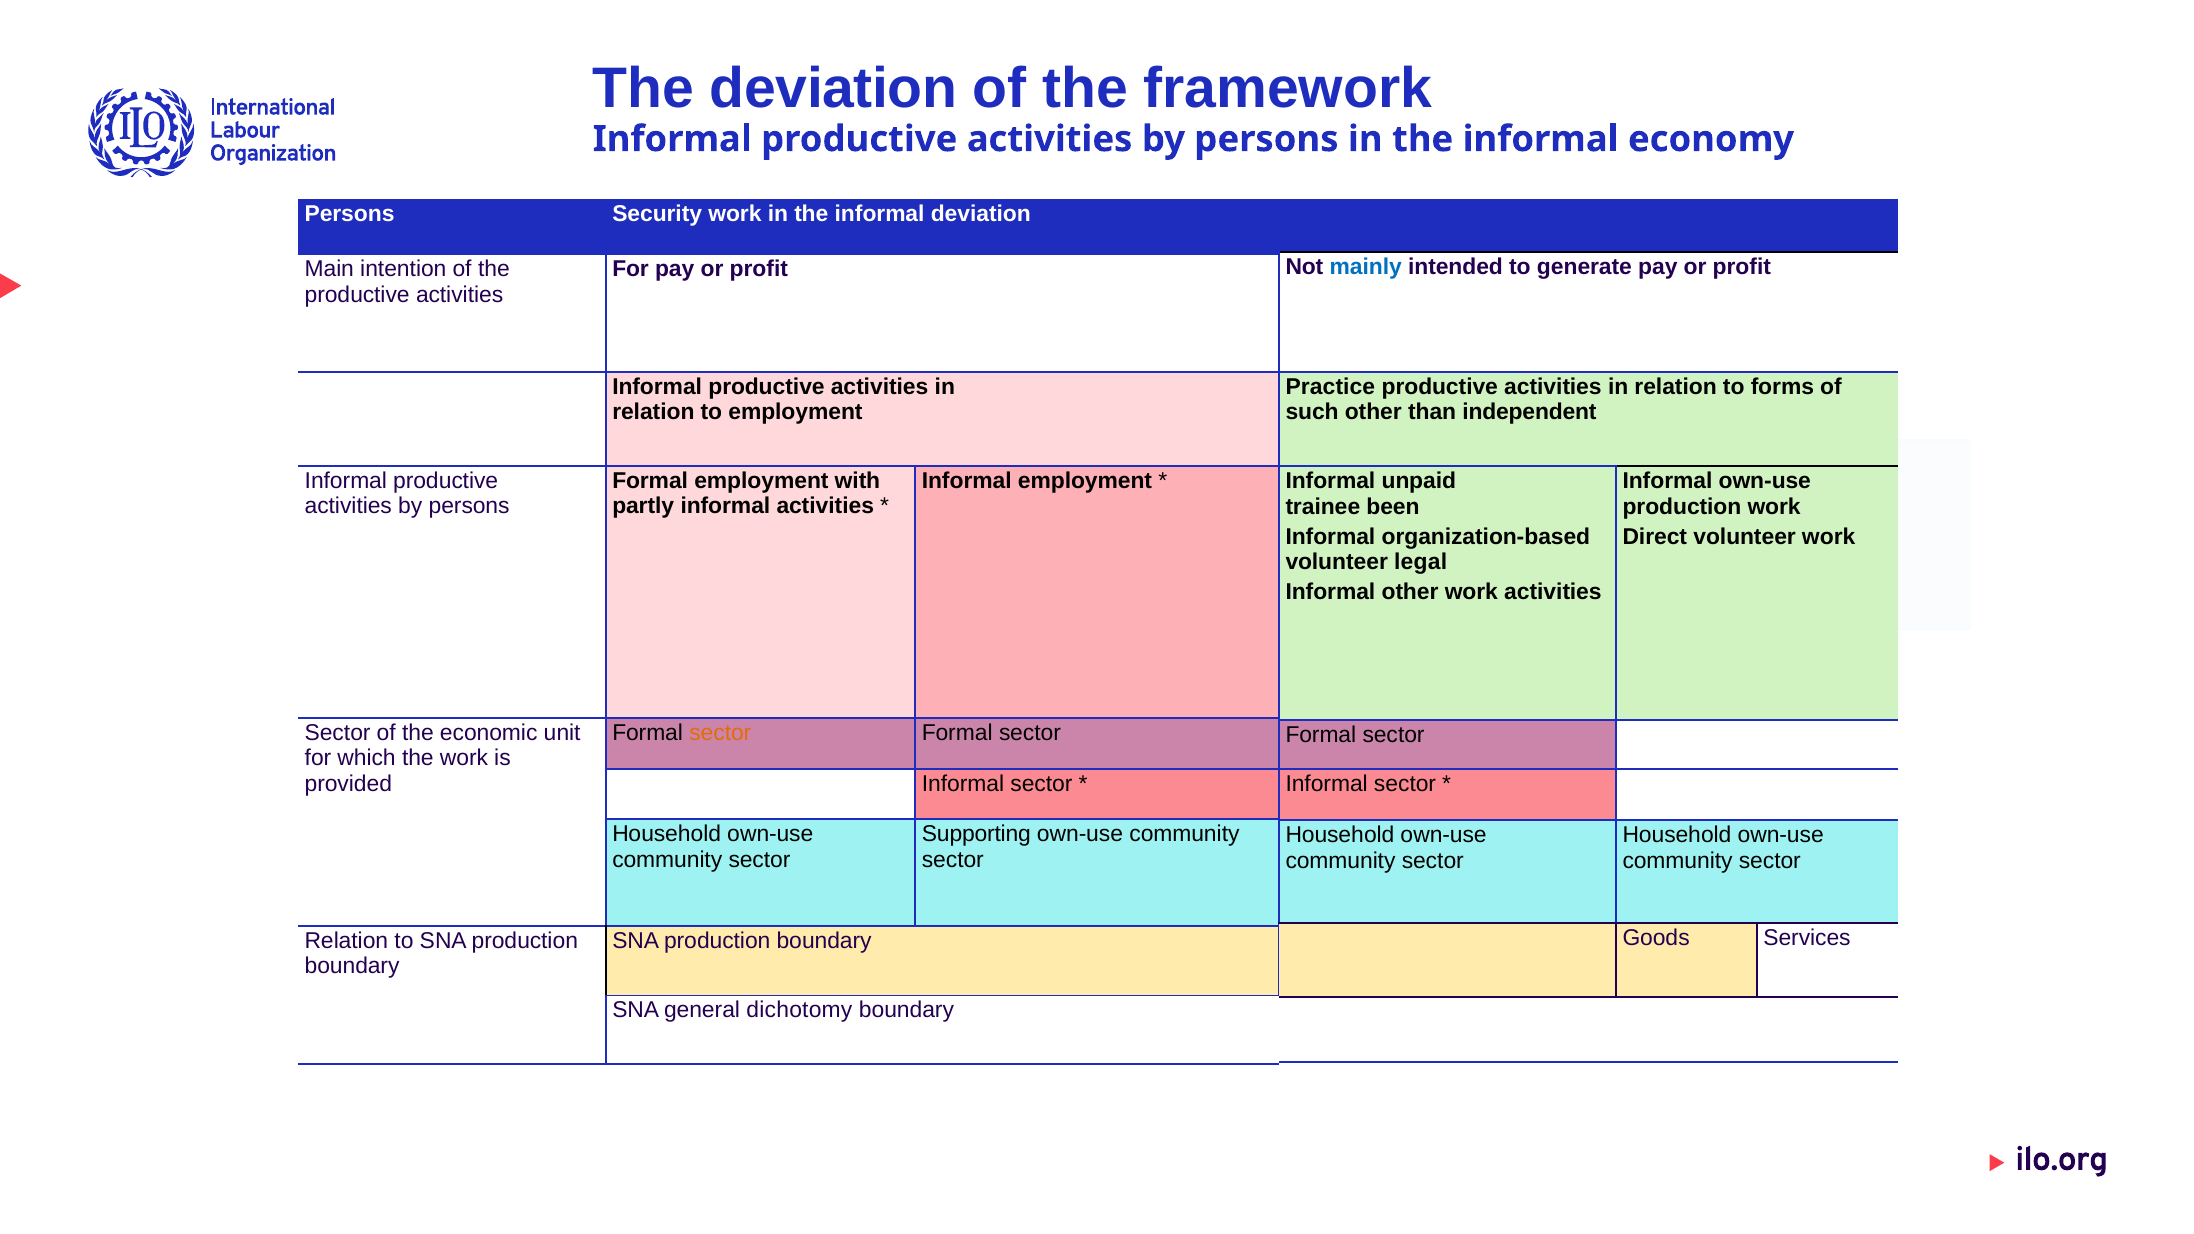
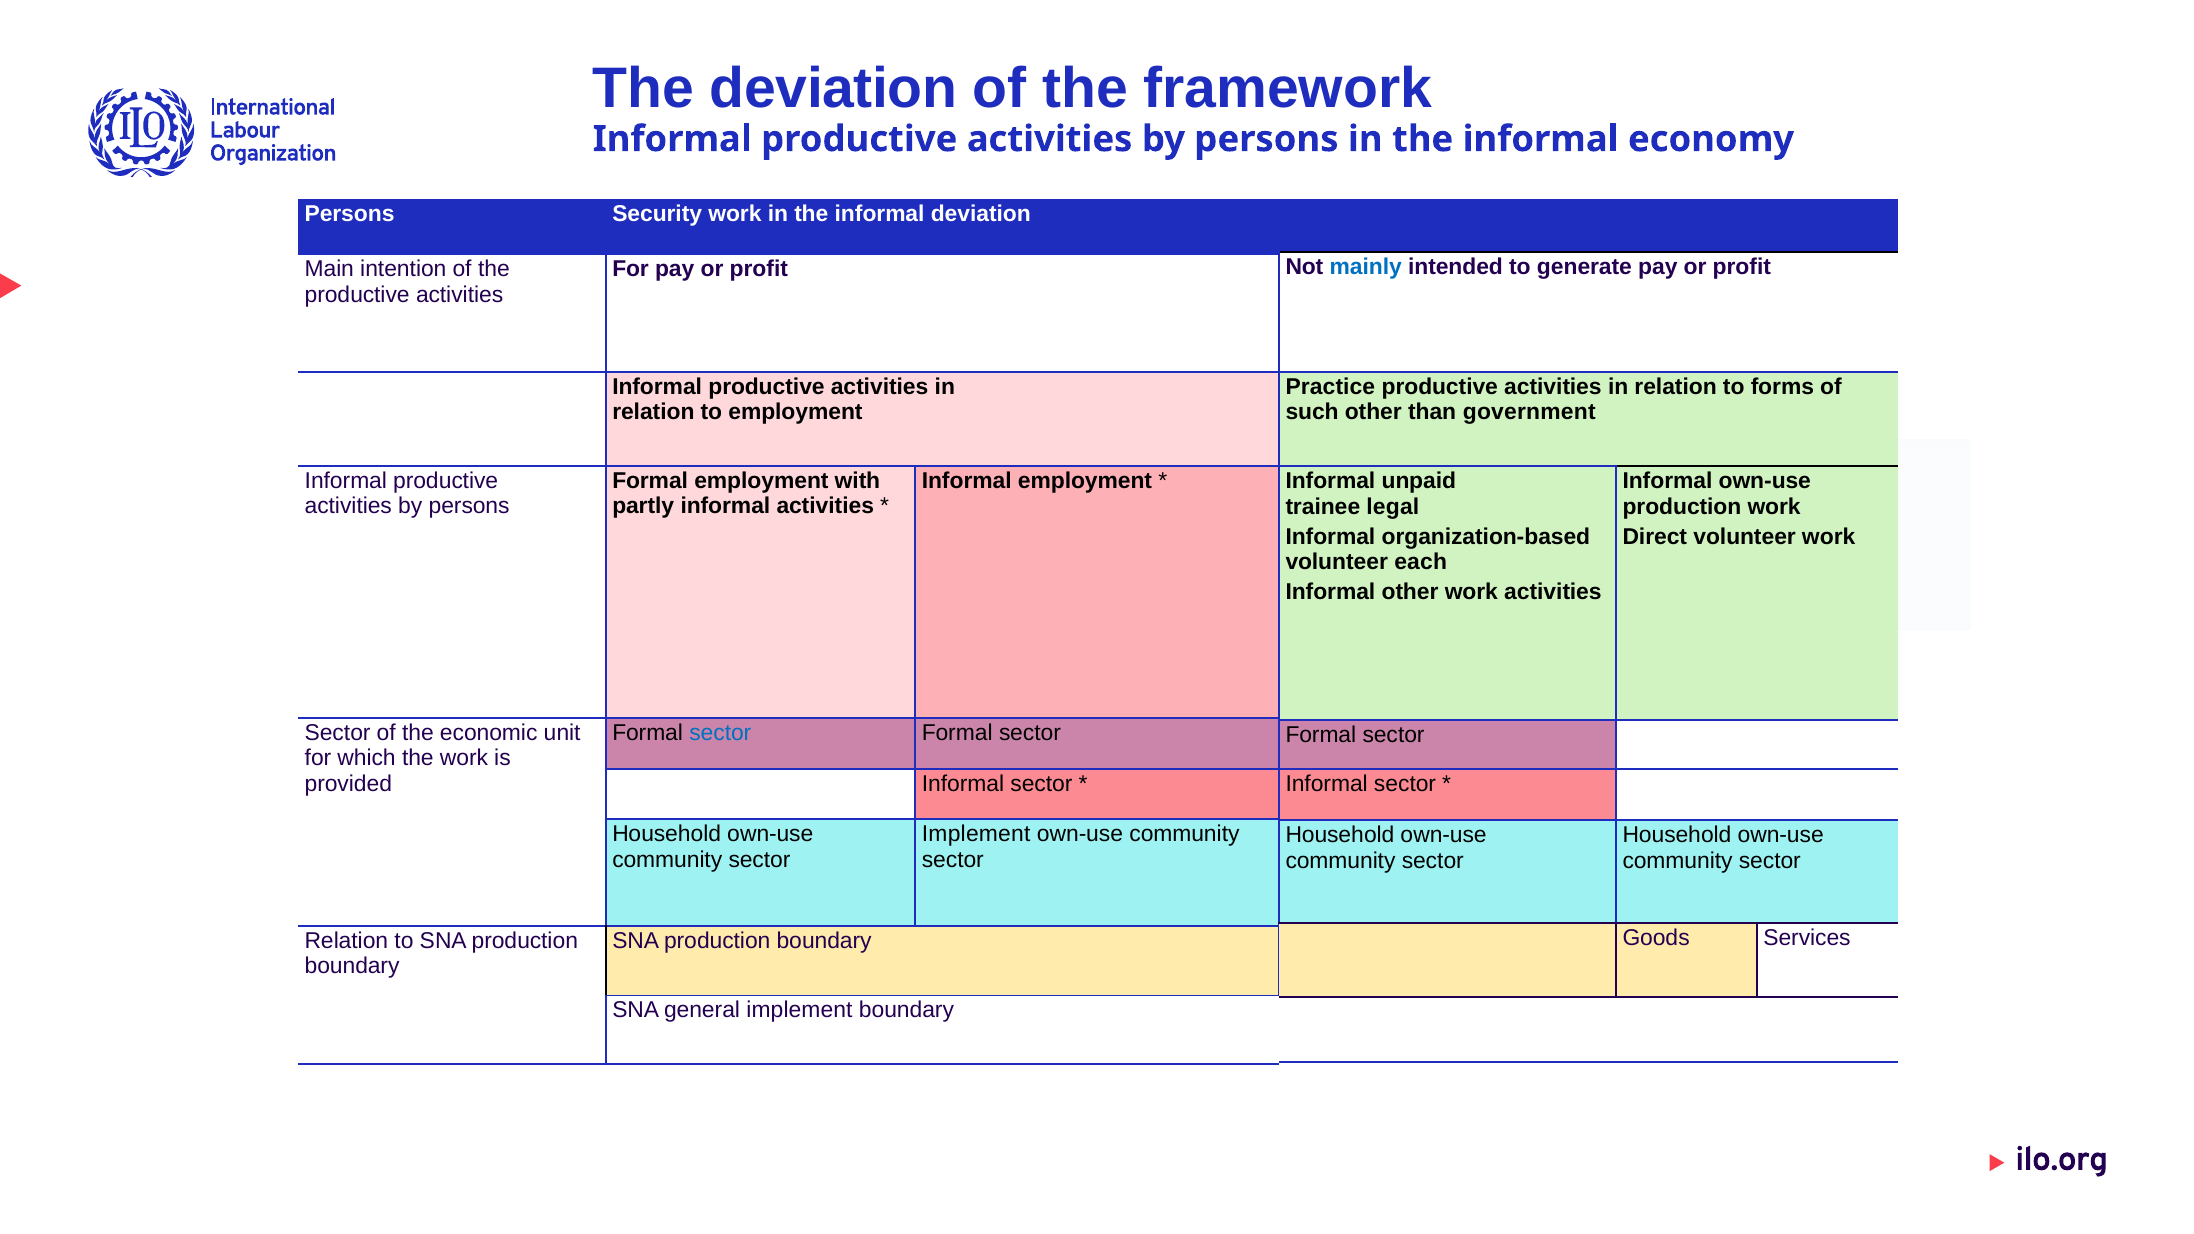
independent: independent -> government
been: been -> legal
legal: legal -> each
sector at (720, 733) colour: orange -> blue
Supporting at (976, 834): Supporting -> Implement
general dichotomy: dichotomy -> implement
